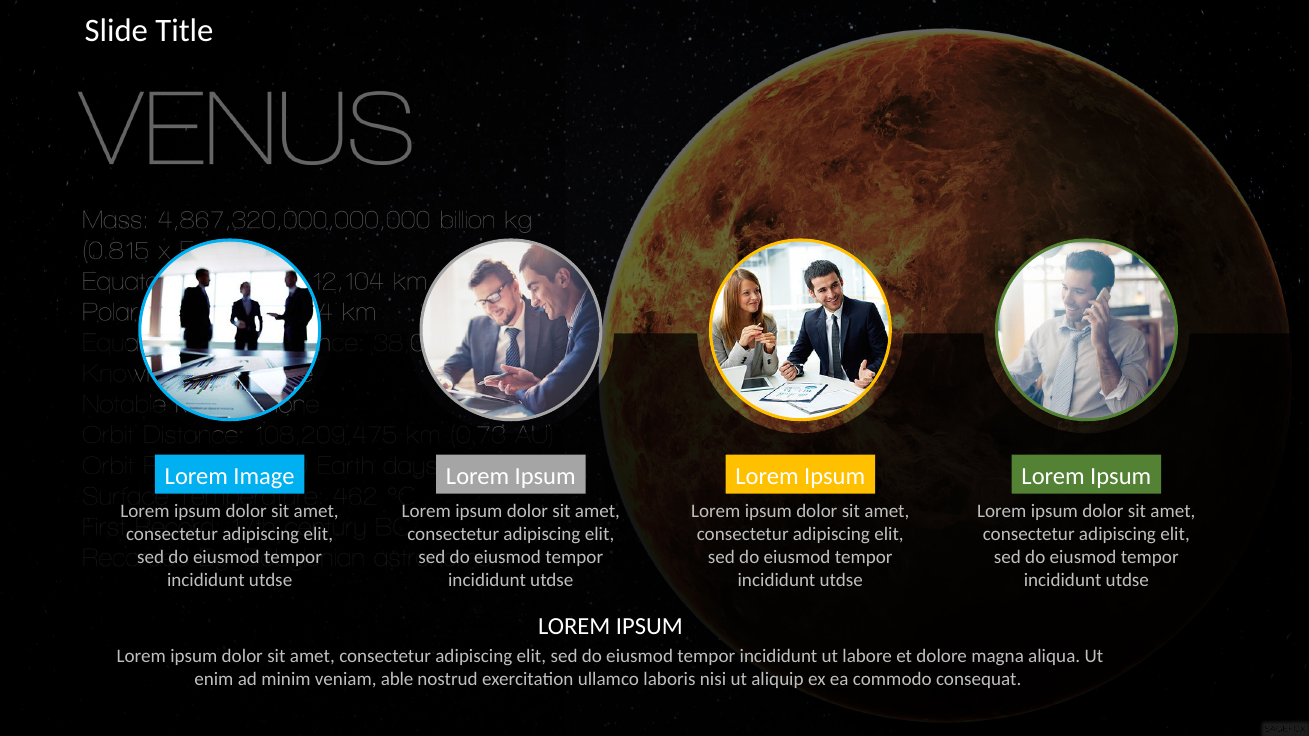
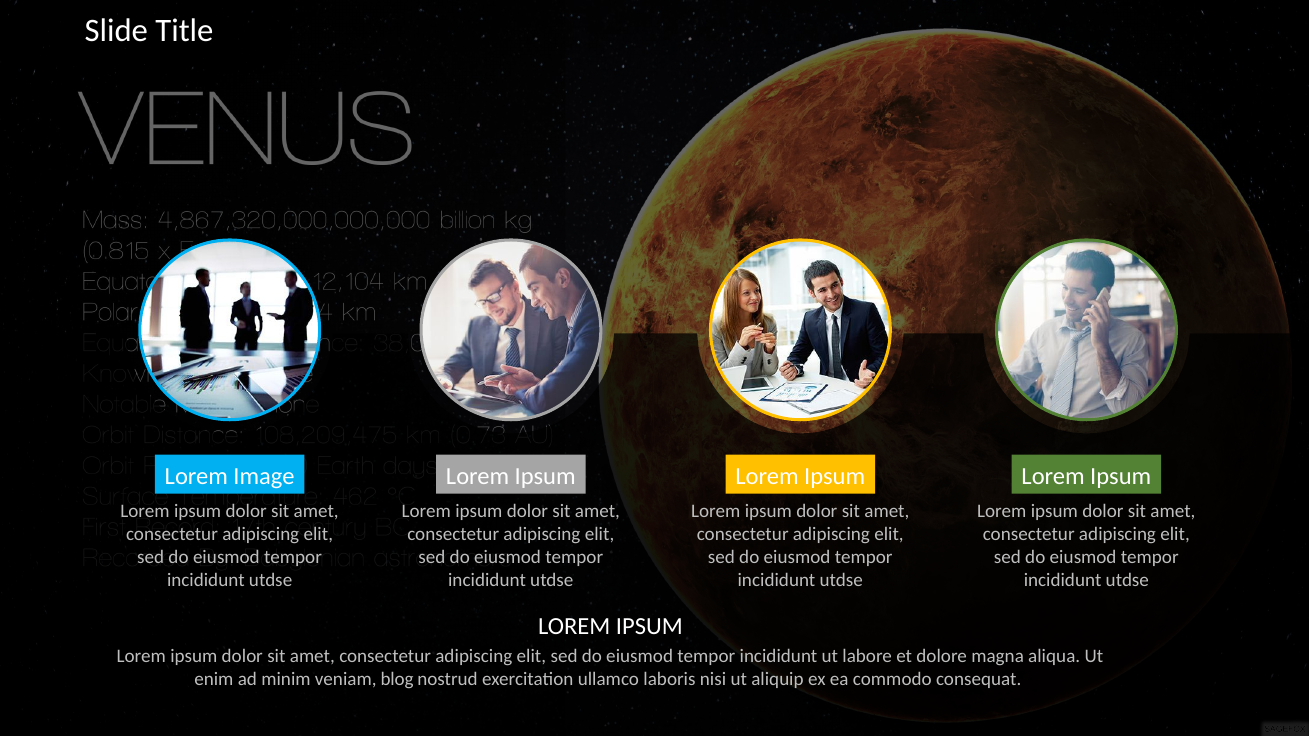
able: able -> blog
